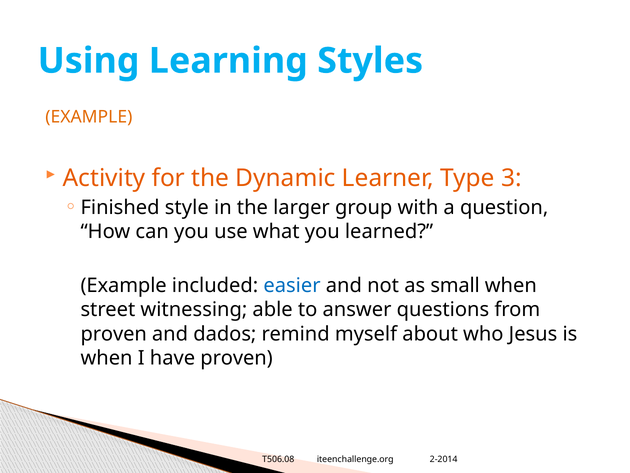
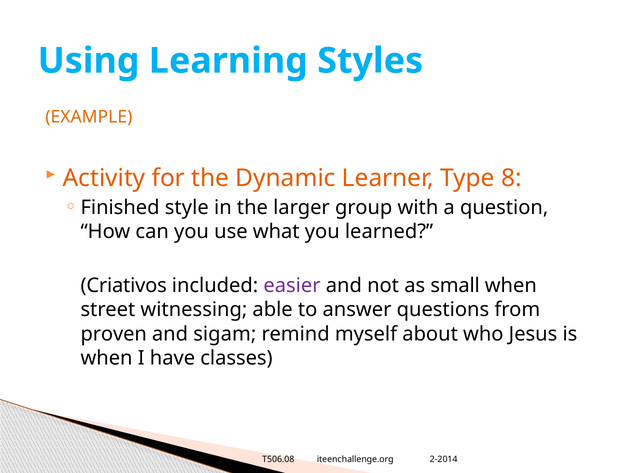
3: 3 -> 8
Example at (124, 285): Example -> Criativos
easier colour: blue -> purple
dados: dados -> sigam
have proven: proven -> classes
